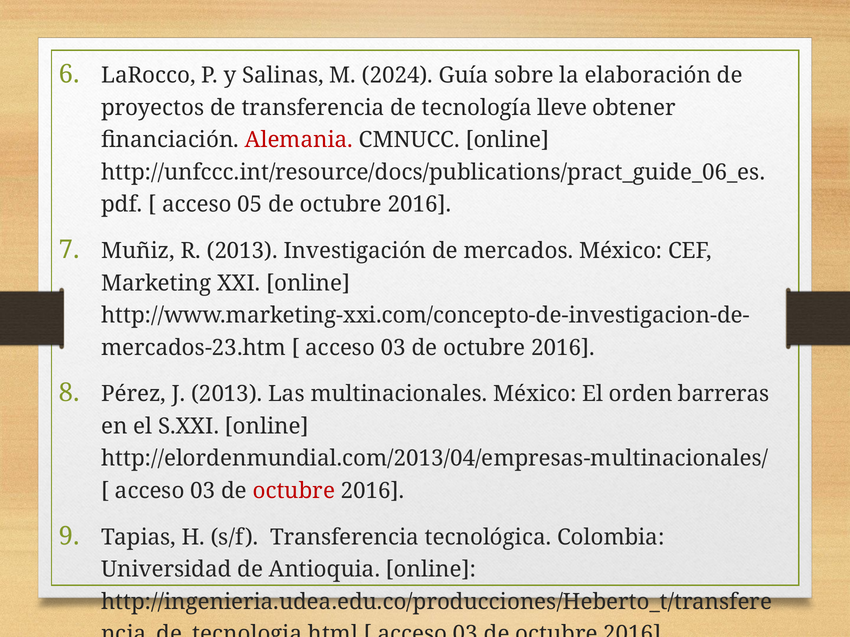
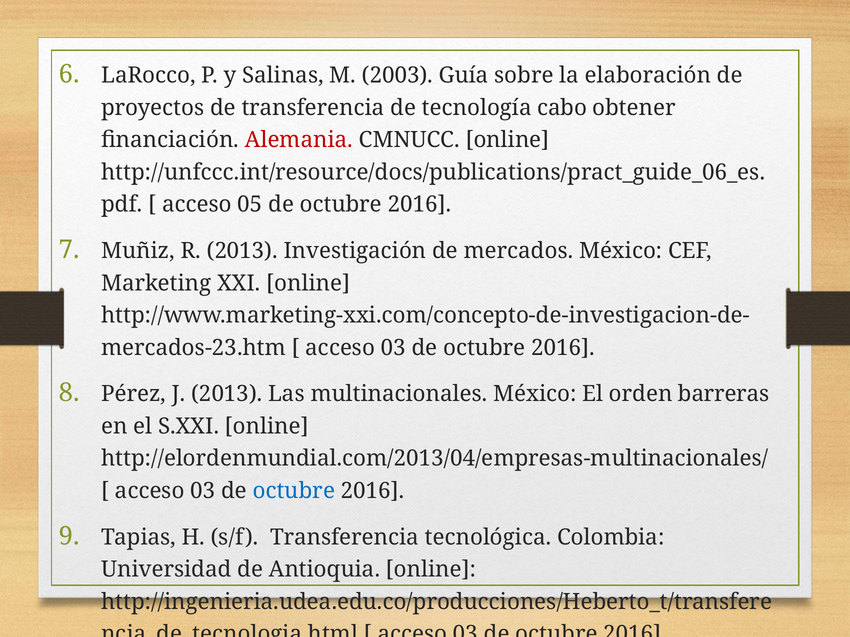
2024: 2024 -> 2003
lleve: lleve -> cabo
octubre at (294, 491) colour: red -> blue
